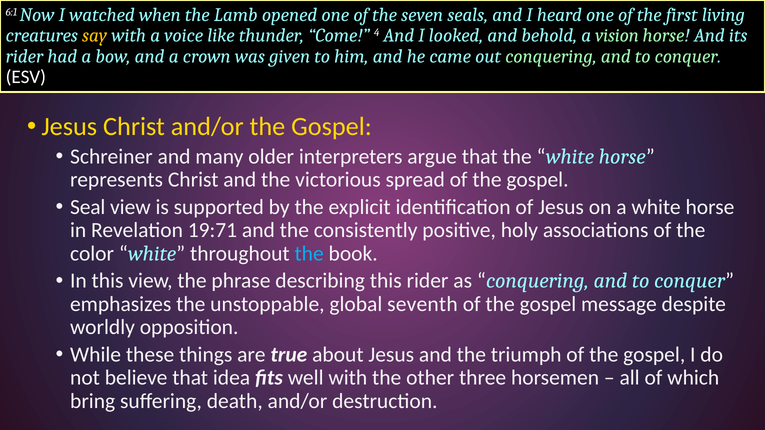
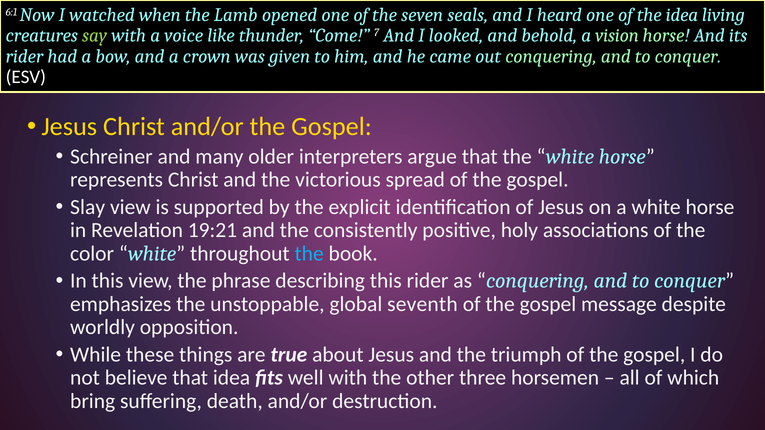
the first: first -> idea
say colour: yellow -> light green
4: 4 -> 7
Seal: Seal -> Slay
19:71: 19:71 -> 19:21
